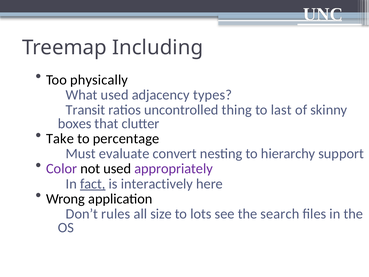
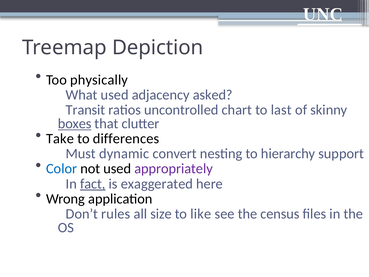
Including: Including -> Depiction
types: types -> asked
thing: thing -> chart
boxes underline: none -> present
percentage: percentage -> differences
evaluate: evaluate -> dynamic
Color colour: purple -> blue
interactively: interactively -> exaggerated
lots: lots -> like
search: search -> census
